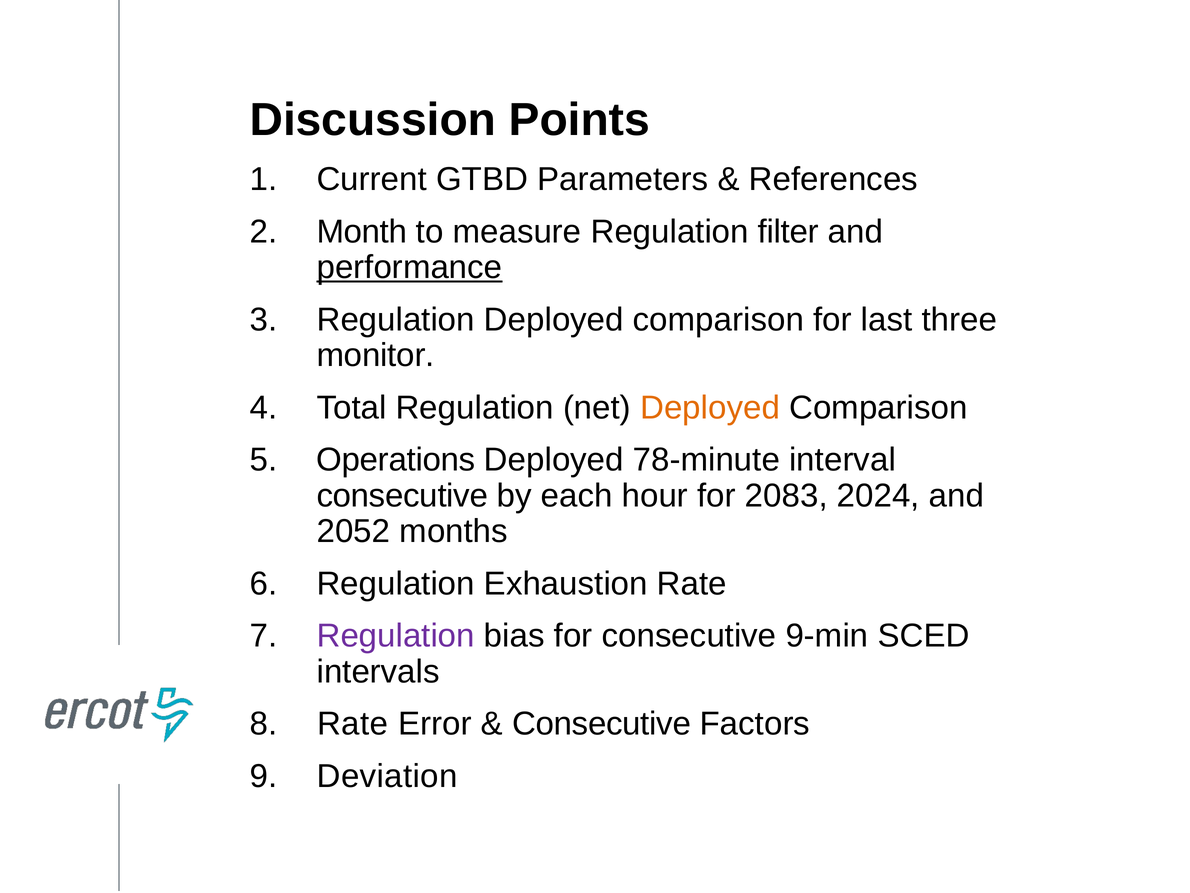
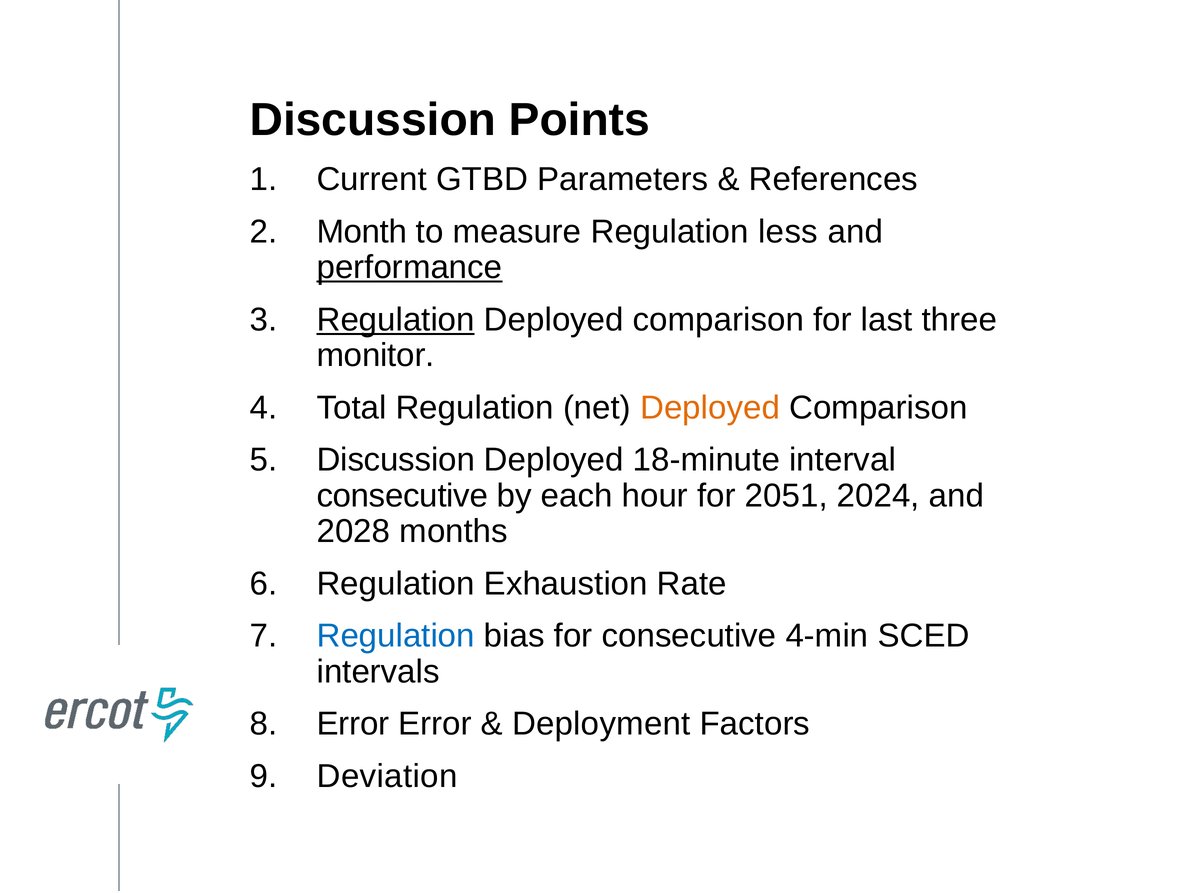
filter: filter -> less
Regulation at (396, 319) underline: none -> present
Operations at (396, 460): Operations -> Discussion
78-minute: 78-minute -> 18-minute
2083: 2083 -> 2051
2052: 2052 -> 2028
Regulation at (396, 636) colour: purple -> blue
9-min: 9-min -> 4-min
Rate at (353, 723): Rate -> Error
Consecutive at (602, 723): Consecutive -> Deployment
